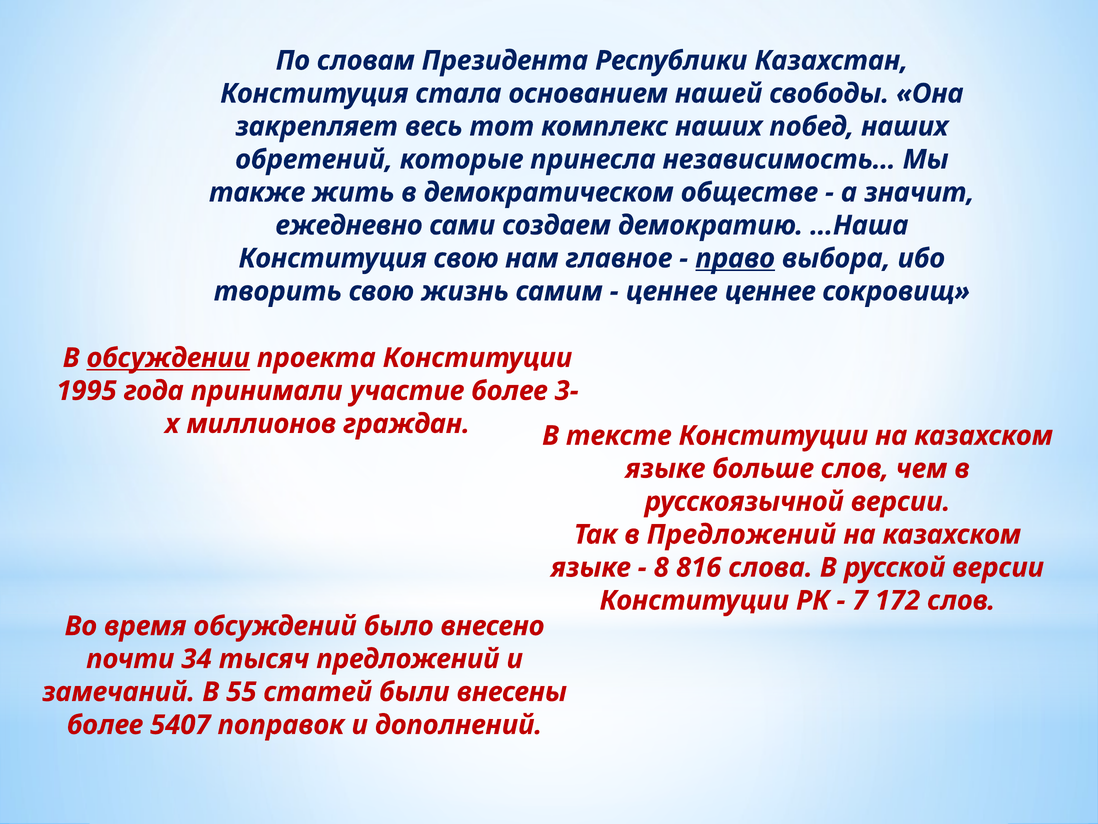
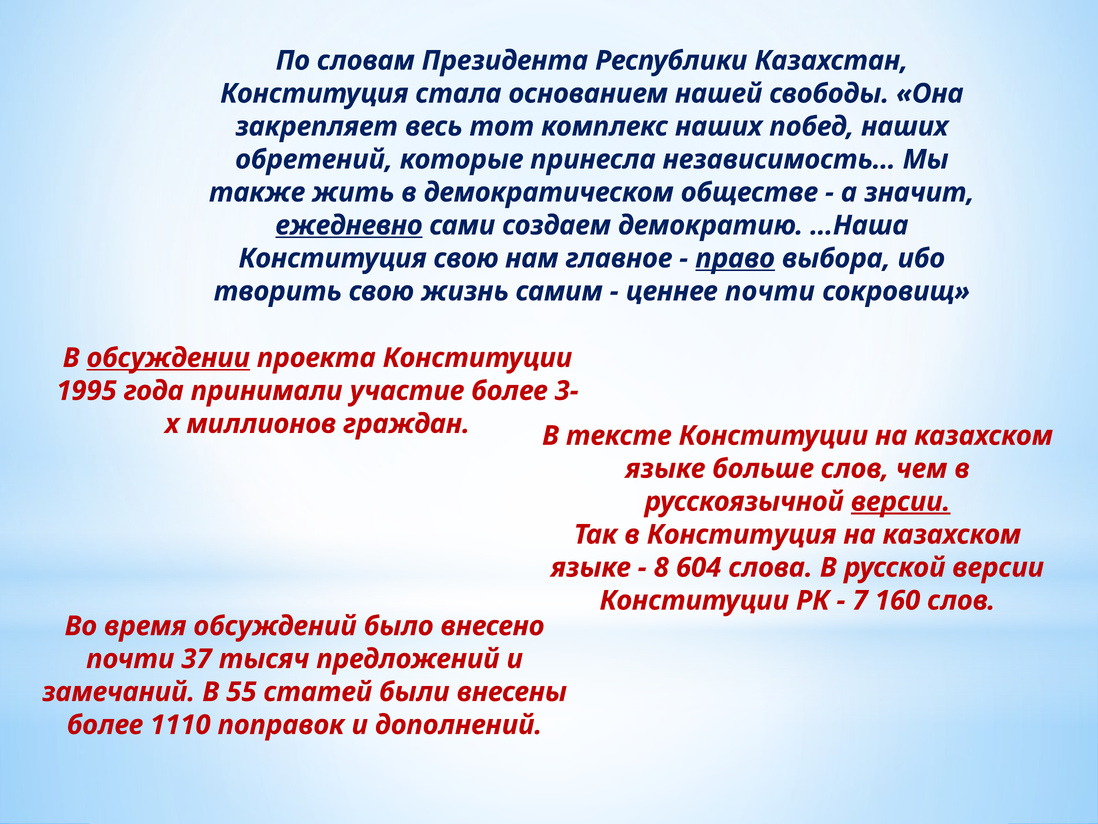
ежедневно underline: none -> present
ценнее ценнее: ценнее -> почти
версии at (901, 501) underline: none -> present
в Предложений: Предложений -> Конституция
816: 816 -> 604
172: 172 -> 160
34: 34 -> 37
5407: 5407 -> 1110
